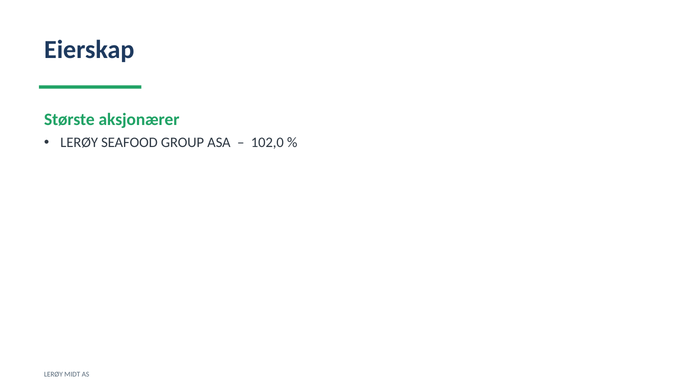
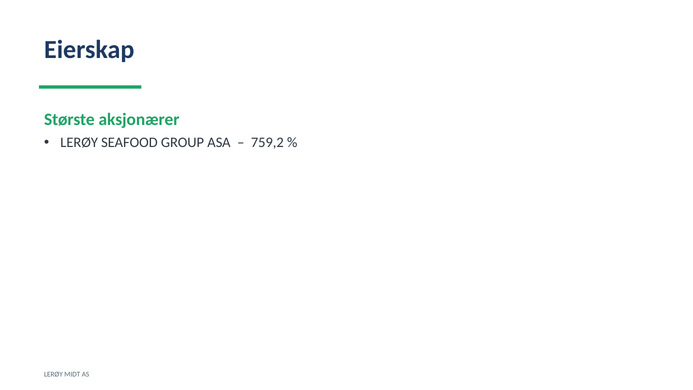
102,0: 102,0 -> 759,2
